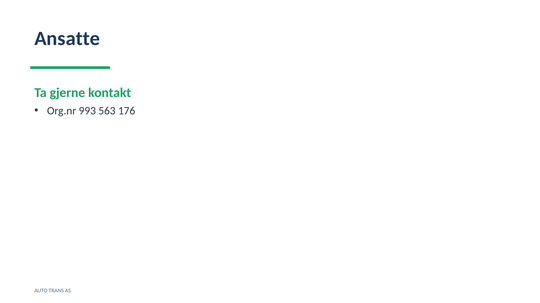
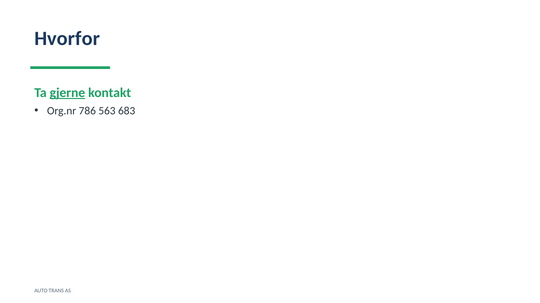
Ansatte: Ansatte -> Hvorfor
gjerne underline: none -> present
993: 993 -> 786
176: 176 -> 683
